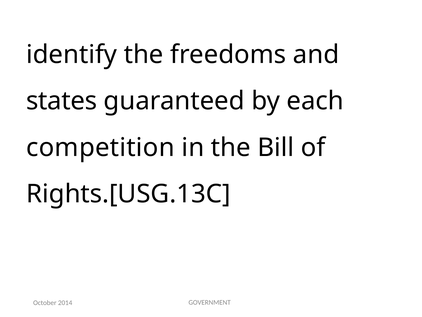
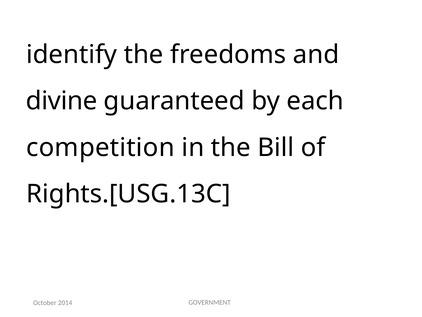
states: states -> divine
